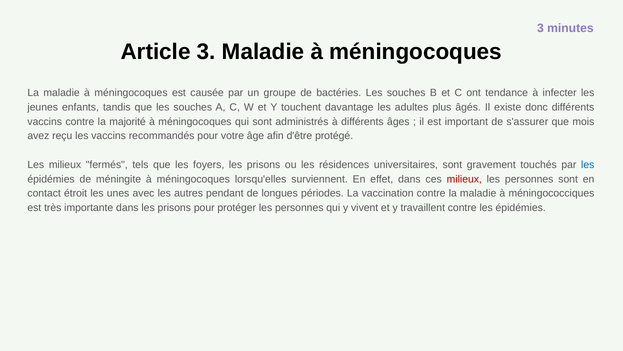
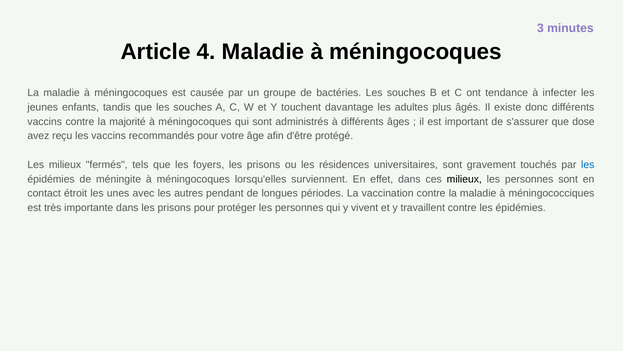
Article 3: 3 -> 4
mois: mois -> dose
milieux at (464, 179) colour: red -> black
